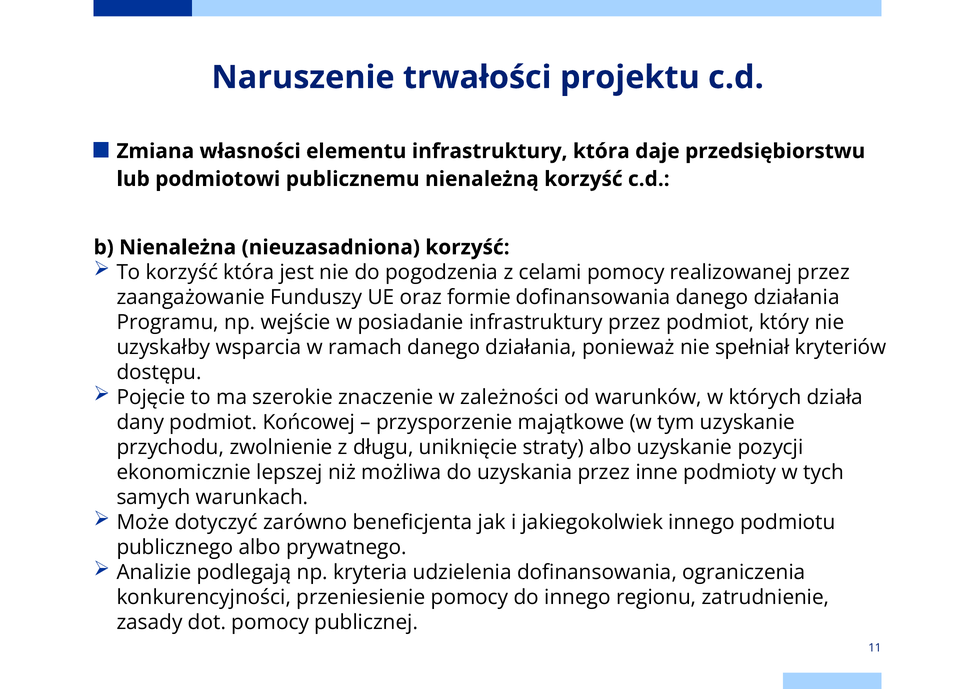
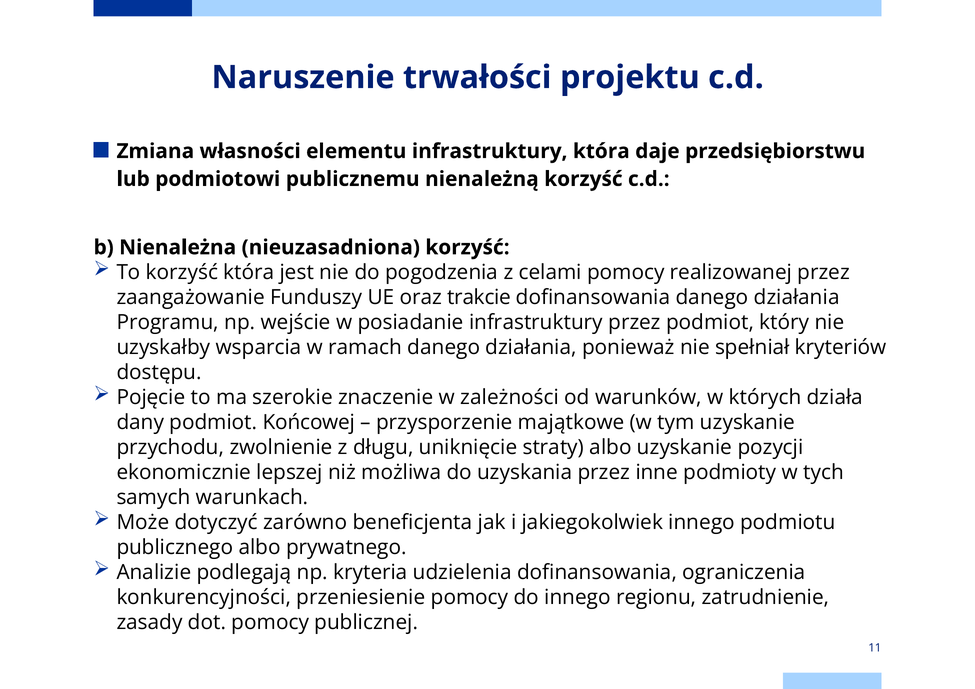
formie: formie -> trakcie
